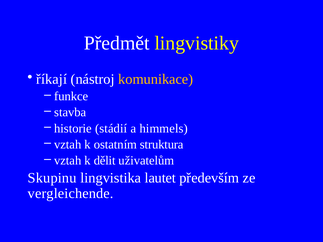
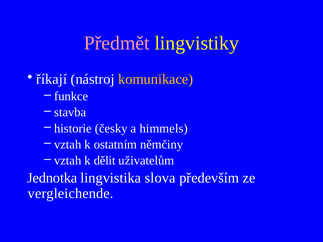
Předmět colour: white -> pink
stádií: stádií -> česky
struktura: struktura -> němčiny
Skupinu: Skupinu -> Jednotka
lautet: lautet -> slova
